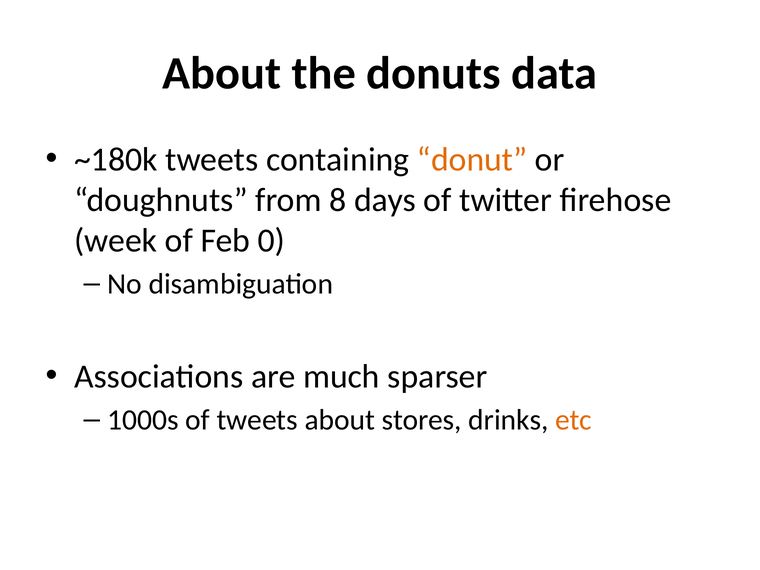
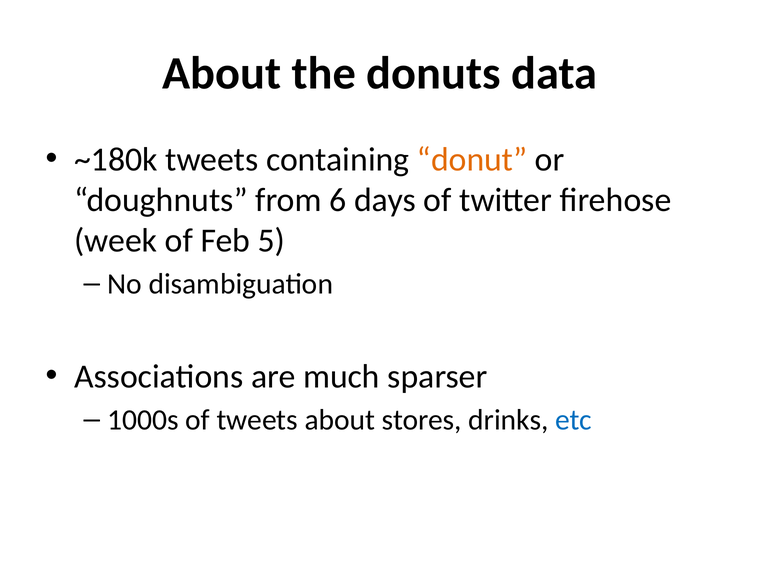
8: 8 -> 6
0: 0 -> 5
etc colour: orange -> blue
